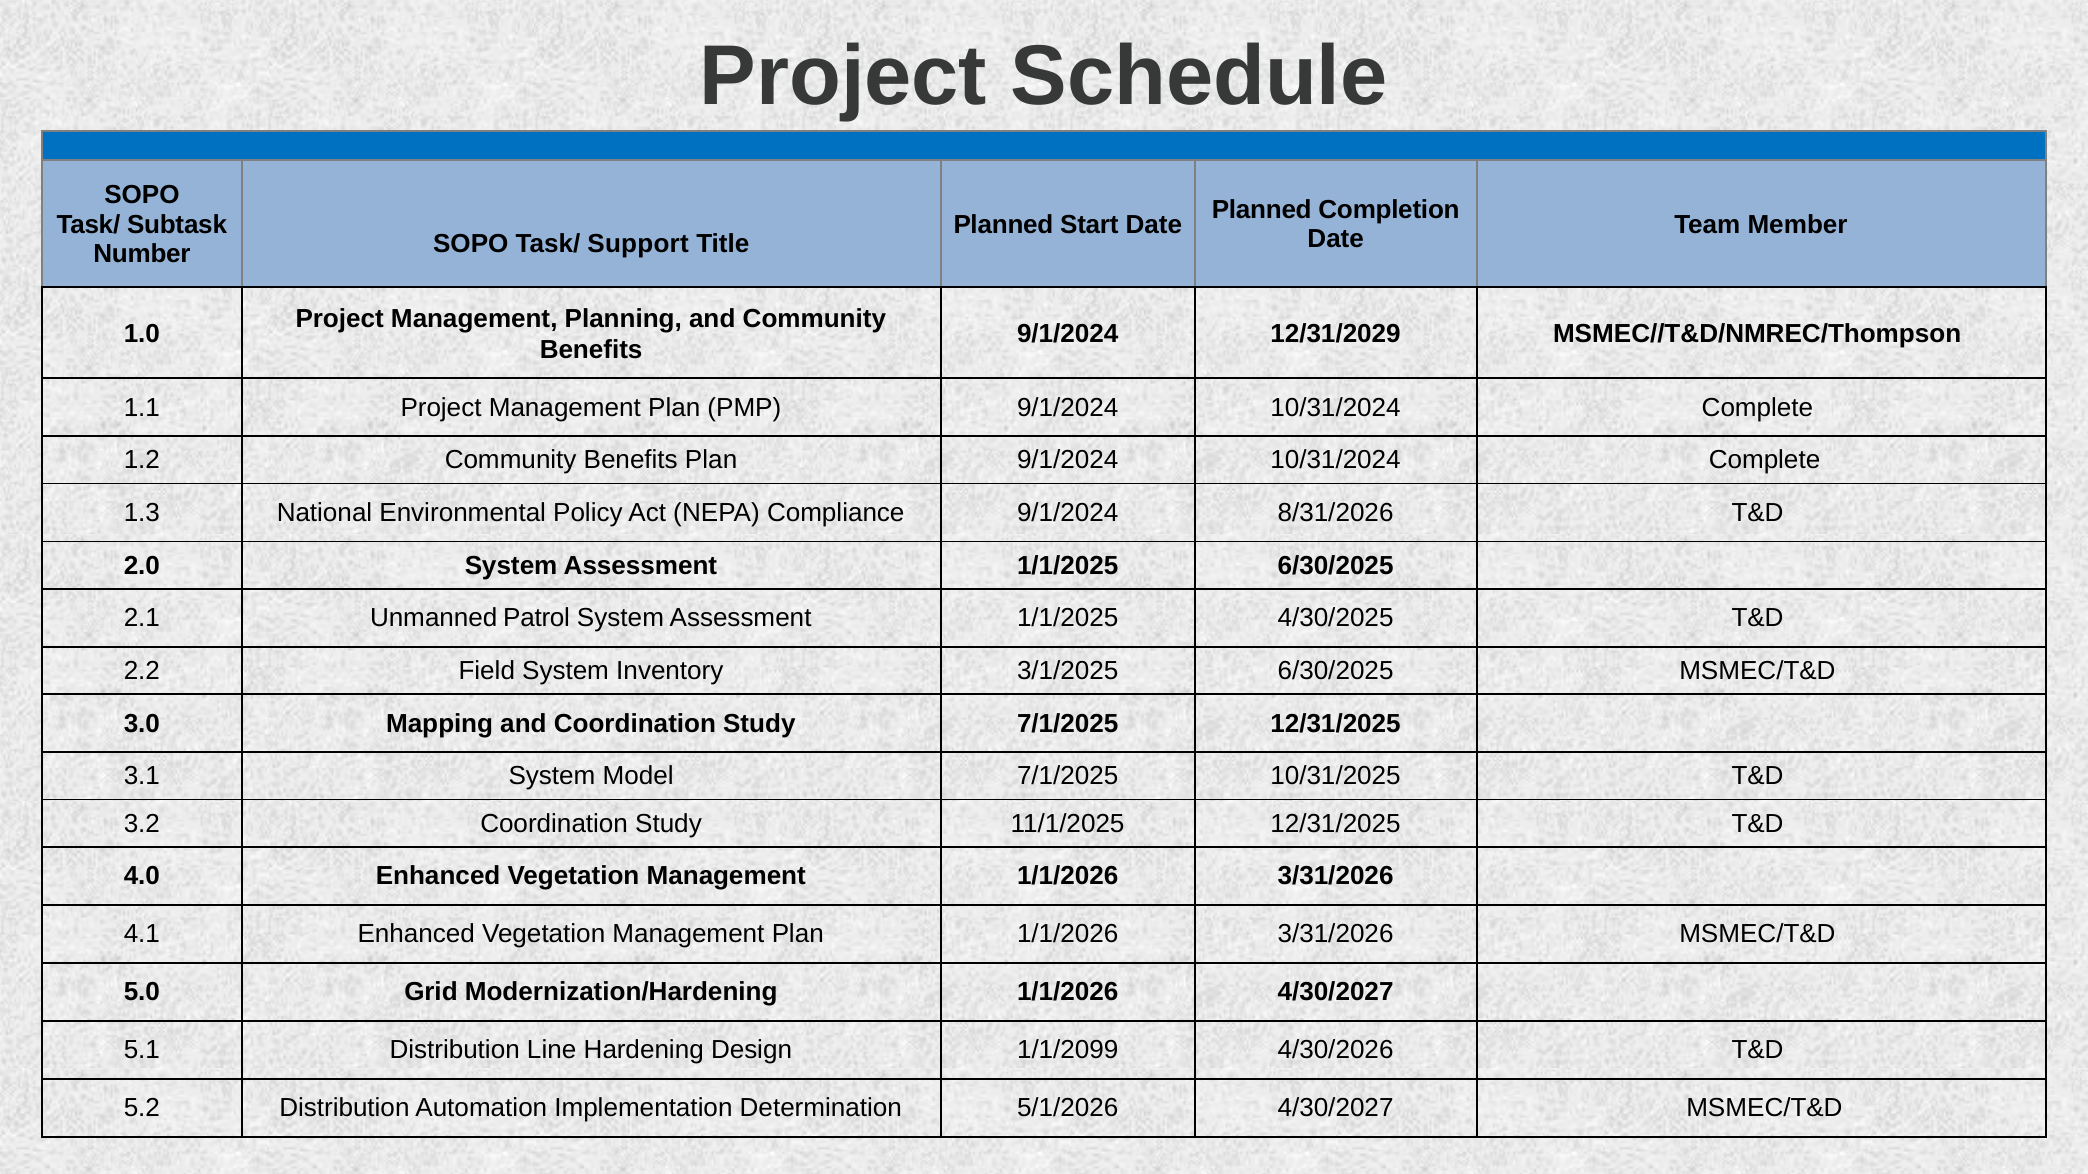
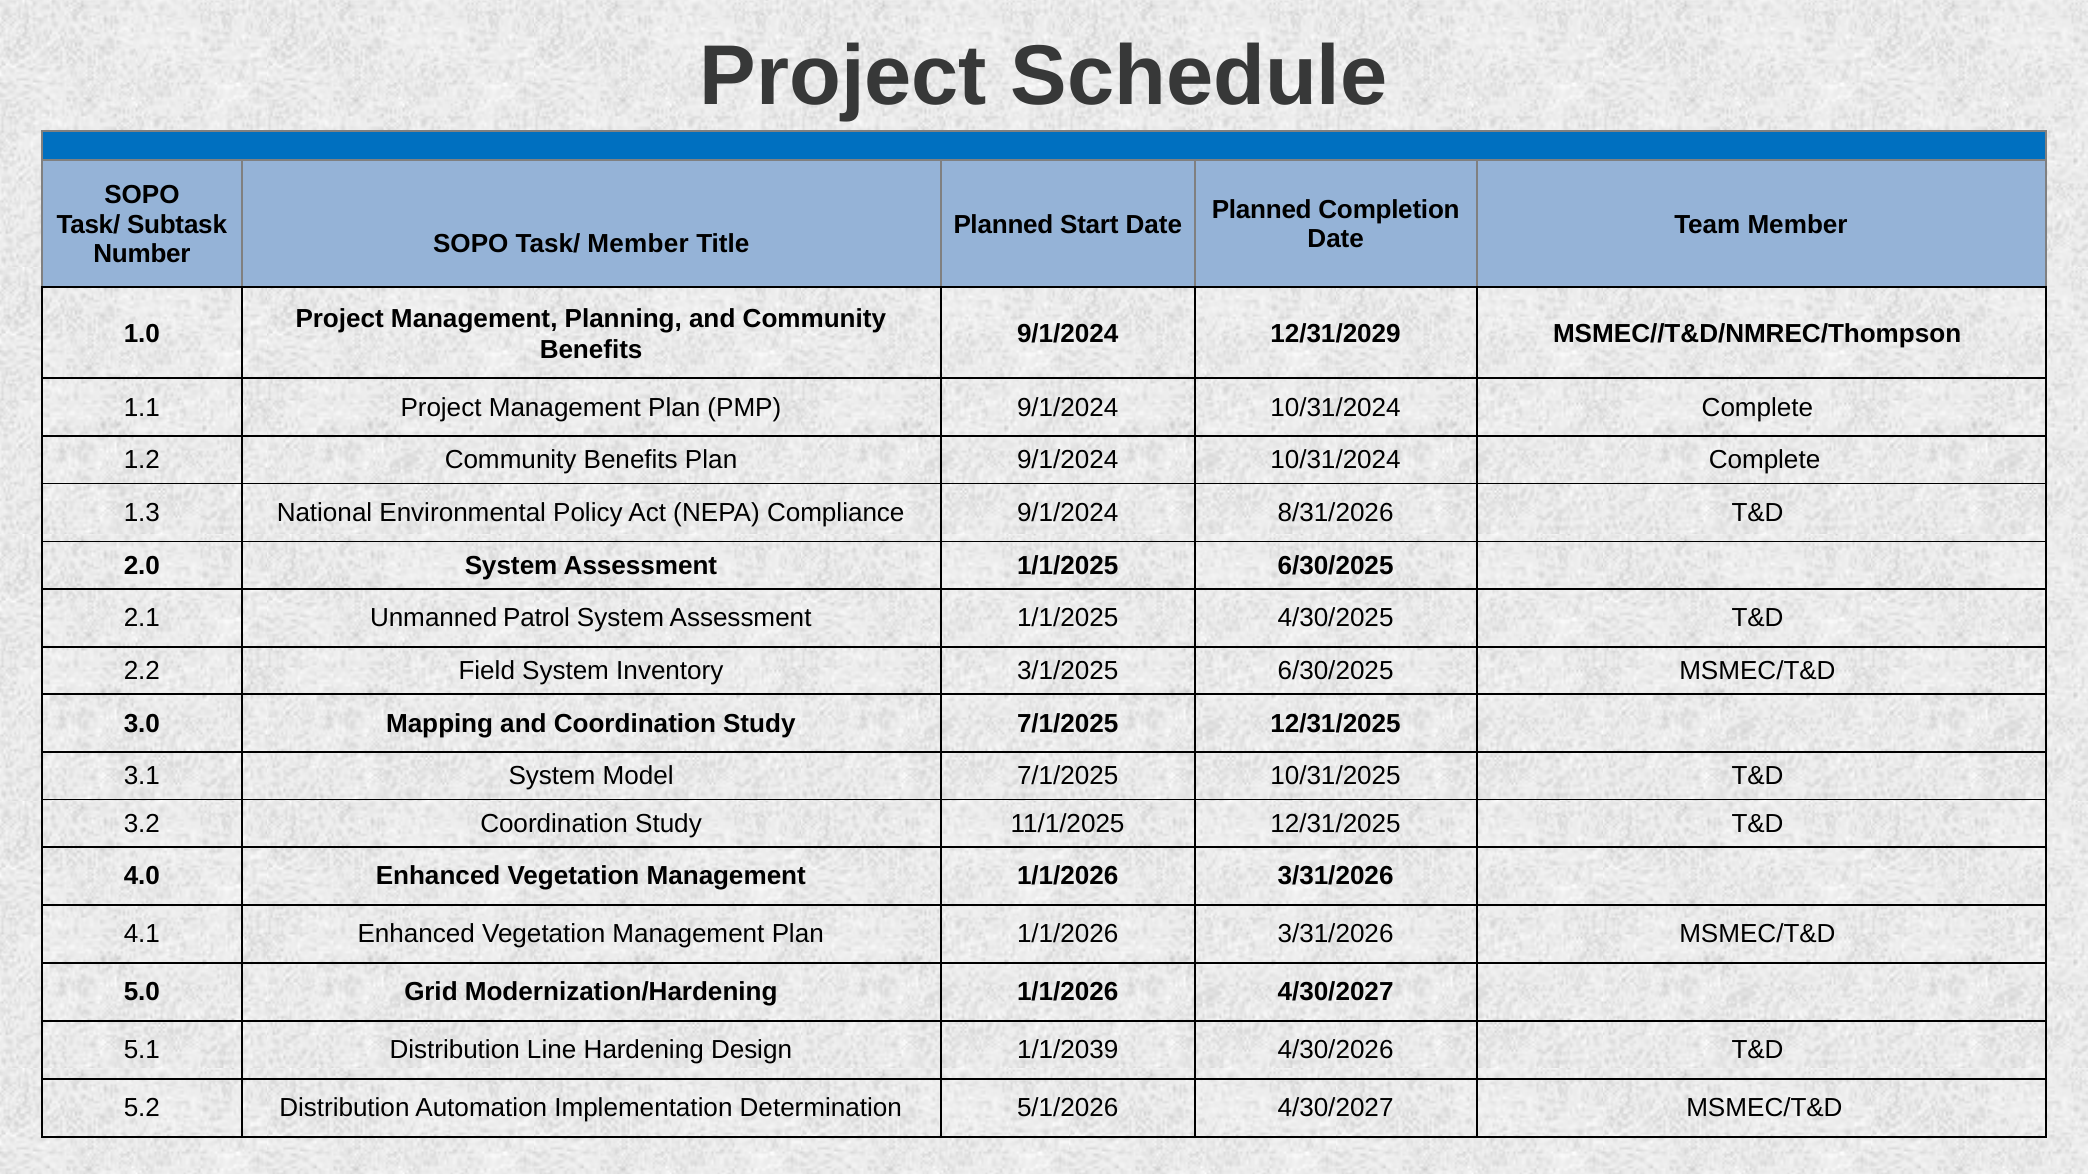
Task/ Support: Support -> Member
1/1/2099: 1/1/2099 -> 1/1/2039
